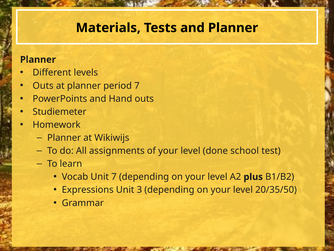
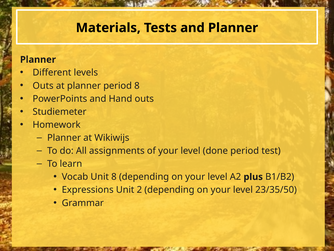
period 7: 7 -> 8
done school: school -> period
Unit 7: 7 -> 8
3: 3 -> 2
20/35/50: 20/35/50 -> 23/35/50
